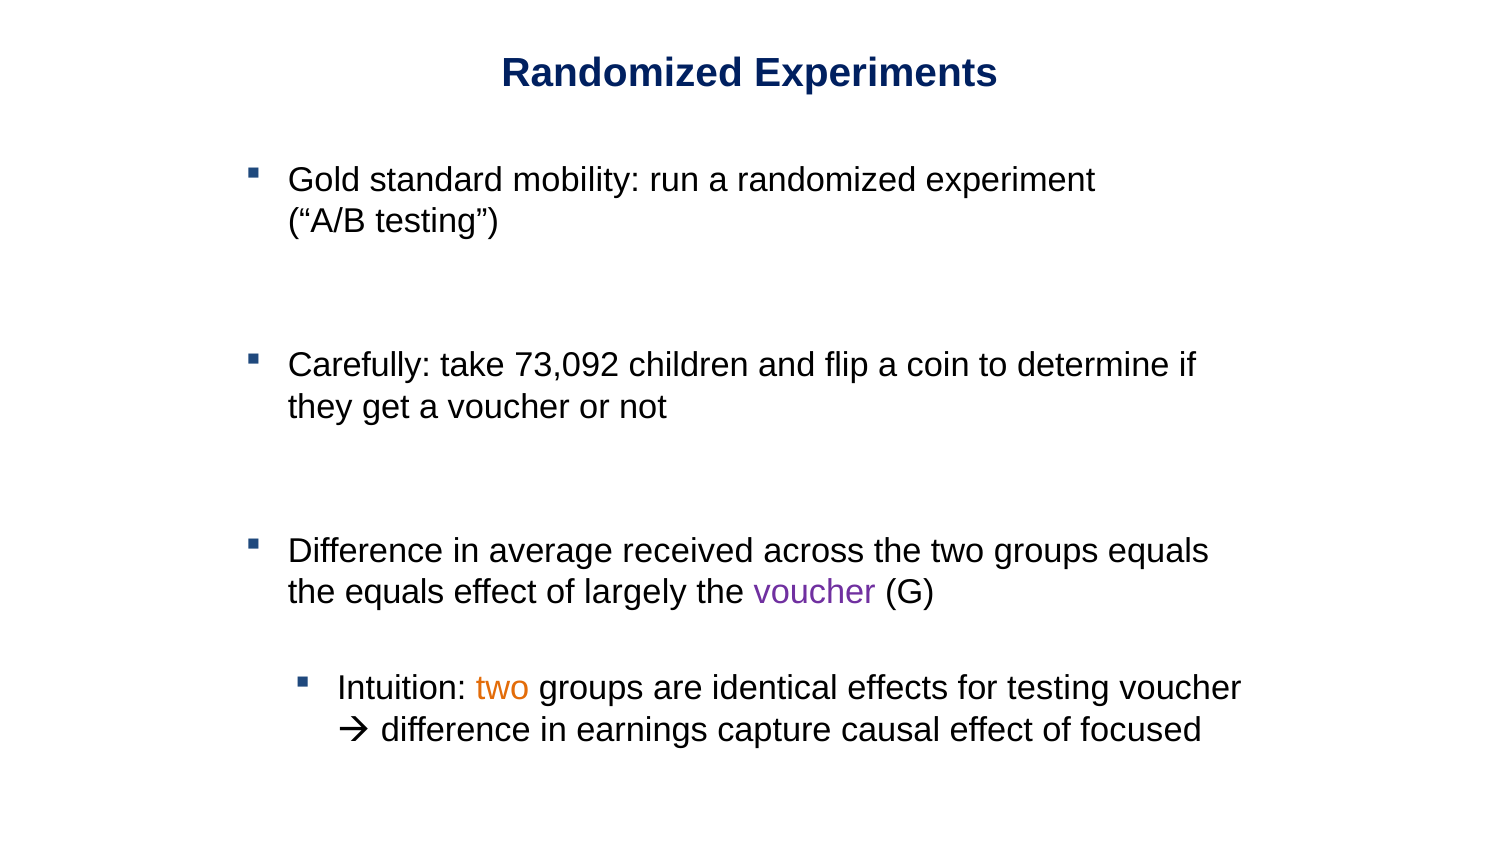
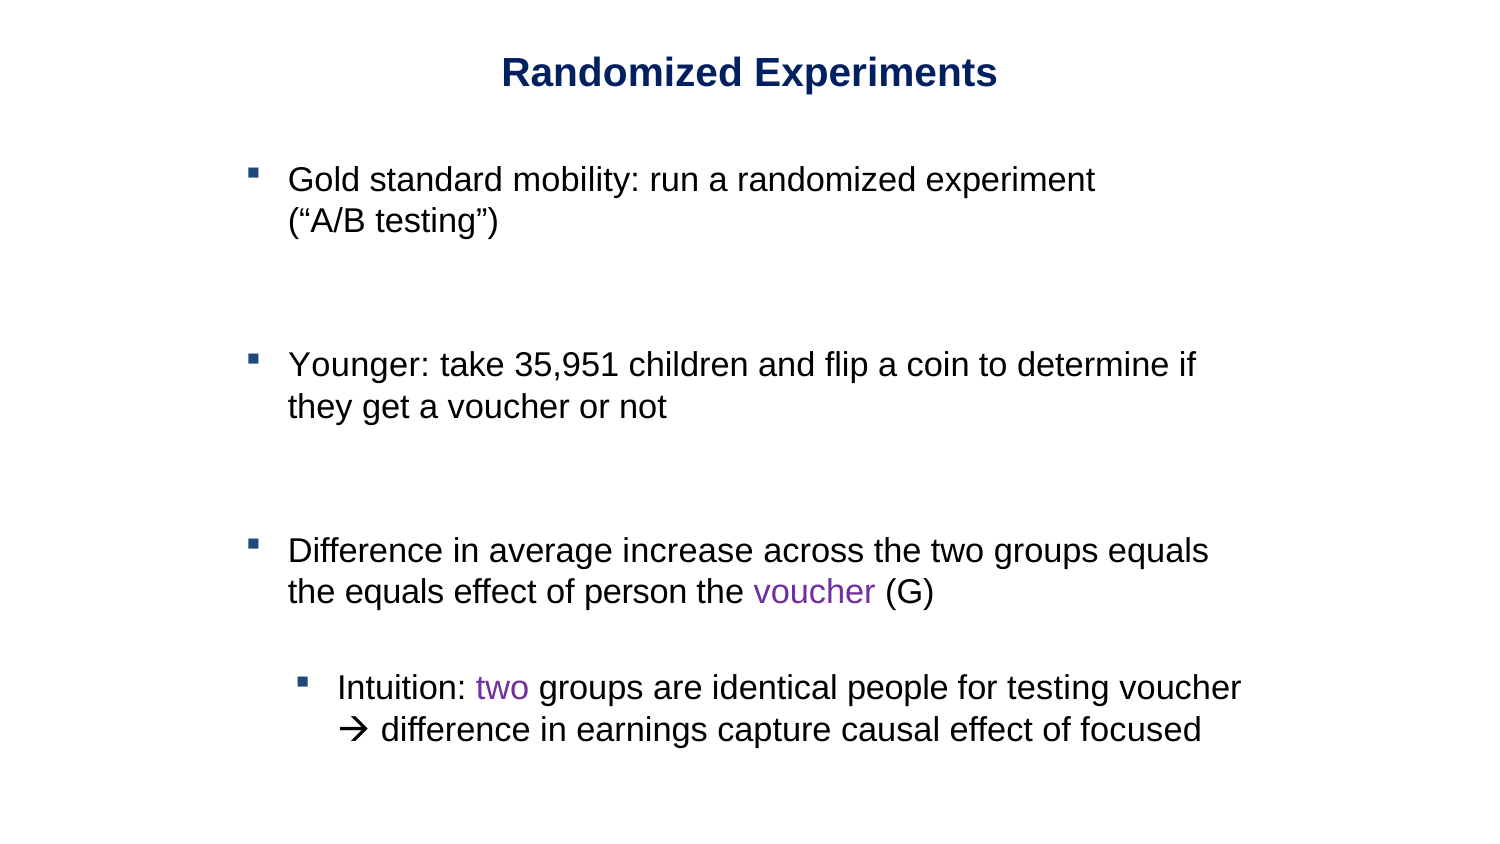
Carefully: Carefully -> Younger
73,092: 73,092 -> 35,951
received: received -> increase
largely: largely -> person
two at (503, 688) colour: orange -> purple
effects: effects -> people
